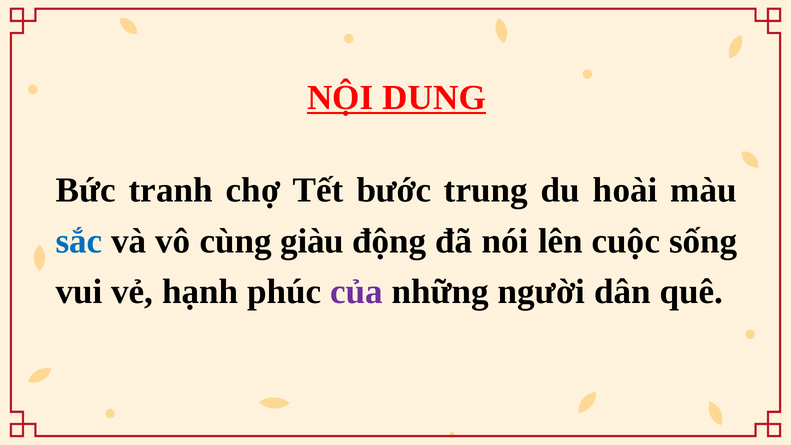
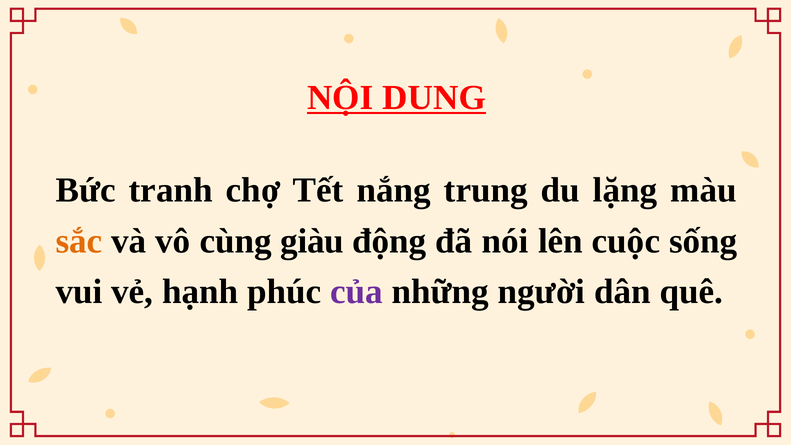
bước: bước -> nắng
hoài: hoài -> lặng
sắc colour: blue -> orange
